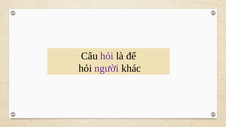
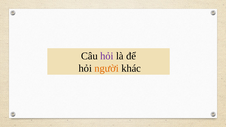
người colour: purple -> orange
